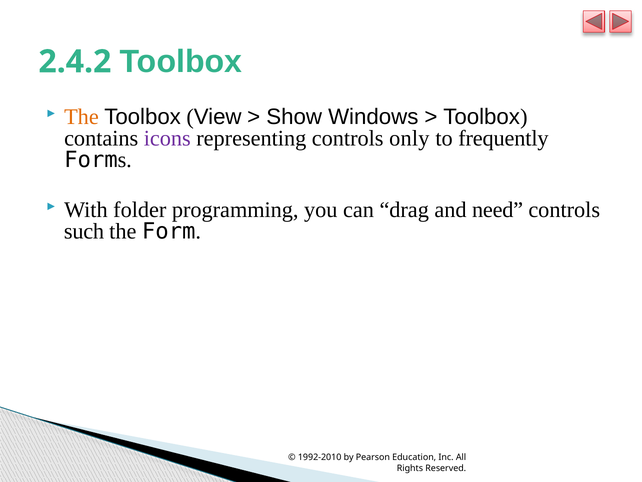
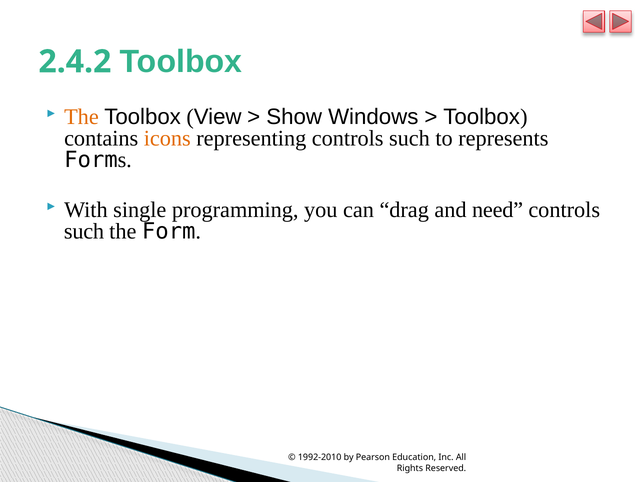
icons colour: purple -> orange
representing controls only: only -> such
frequently: frequently -> represents
folder: folder -> single
